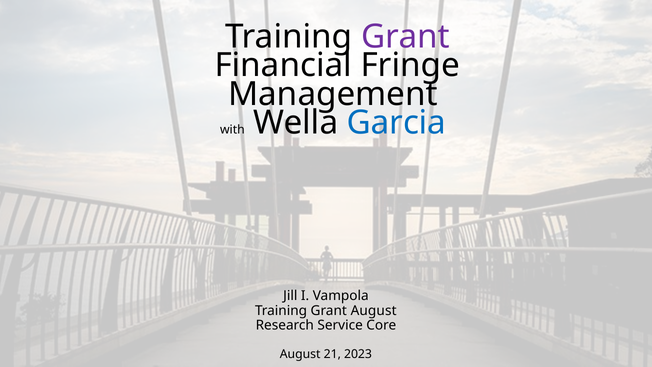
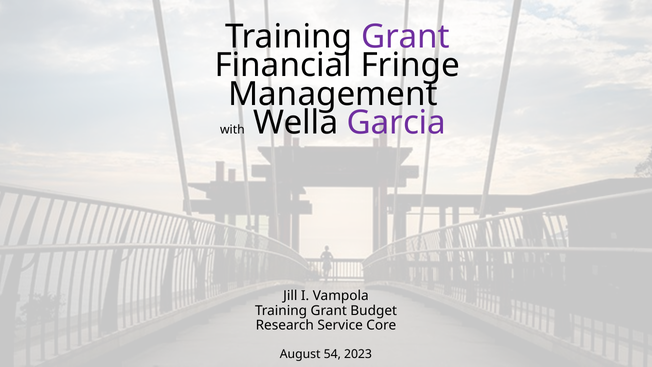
Garcia colour: blue -> purple
Grant August: August -> Budget
21: 21 -> 54
